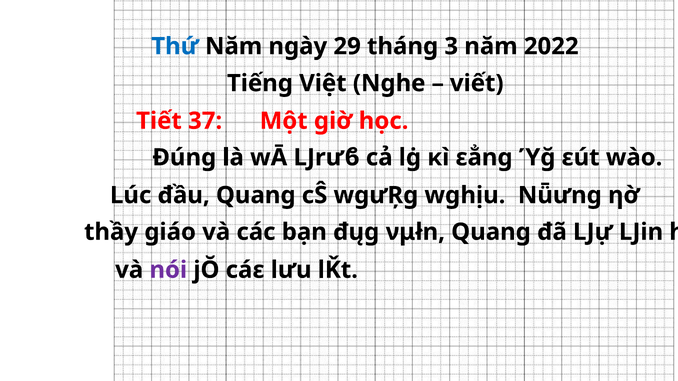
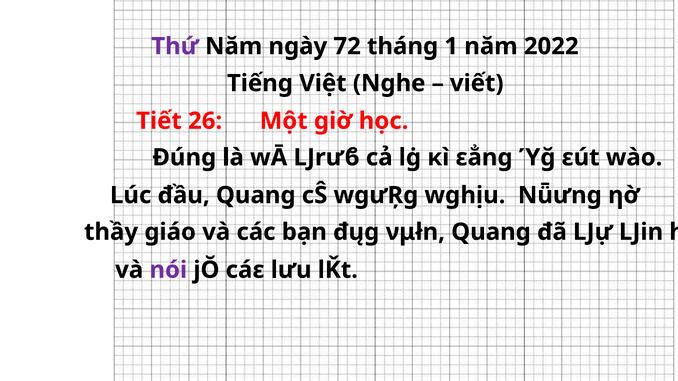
Thứ colour: blue -> purple
29: 29 -> 72
3: 3 -> 1
37: 37 -> 26
